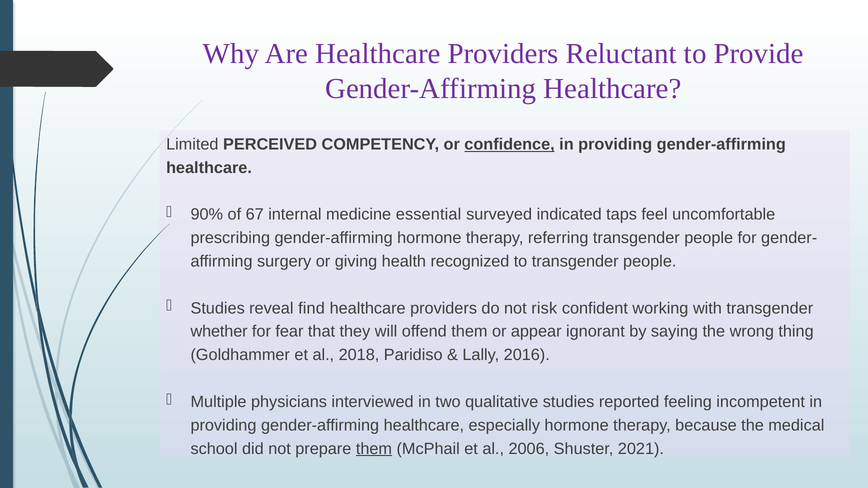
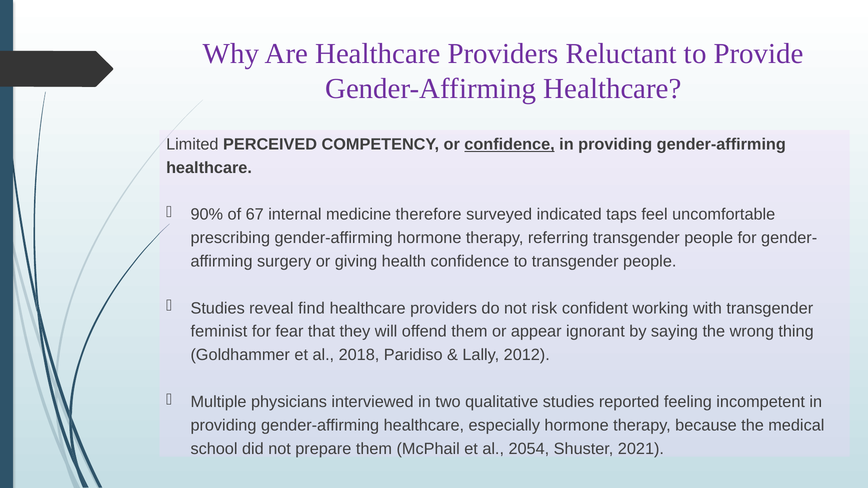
essential: essential -> therefore
health recognized: recognized -> confidence
whether: whether -> feminist
2016: 2016 -> 2012
them at (374, 449) underline: present -> none
2006: 2006 -> 2054
